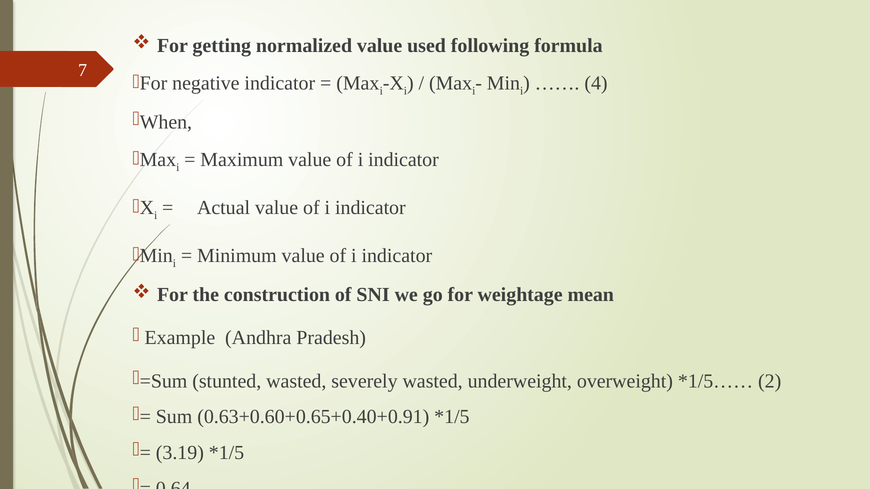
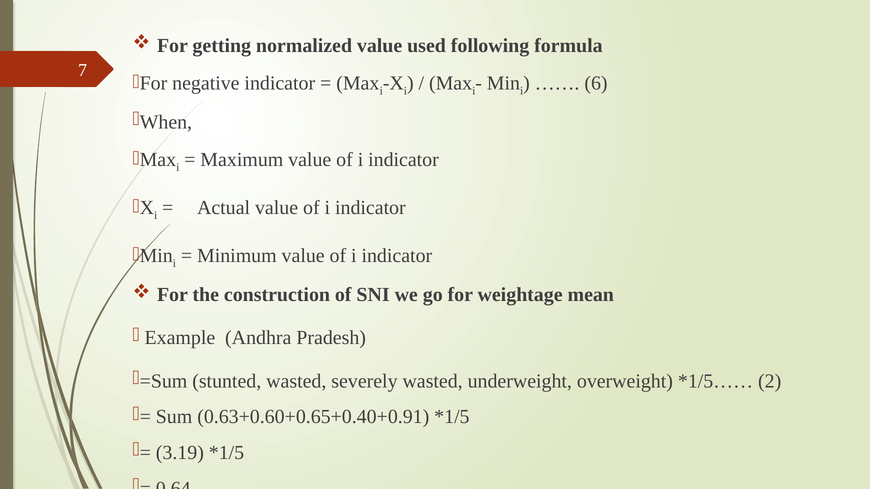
4: 4 -> 6
